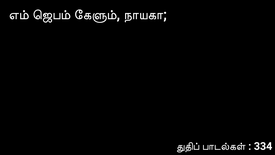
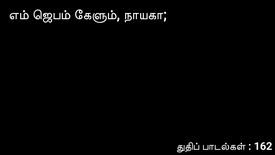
334: 334 -> 162
